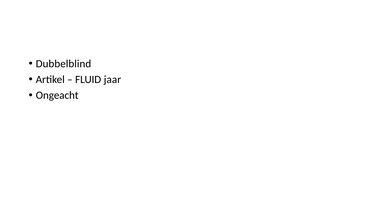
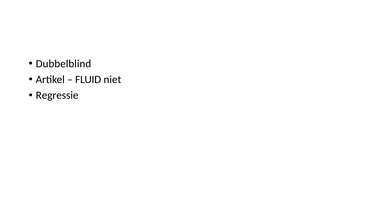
jaar: jaar -> niet
Ongeacht: Ongeacht -> Regressie
